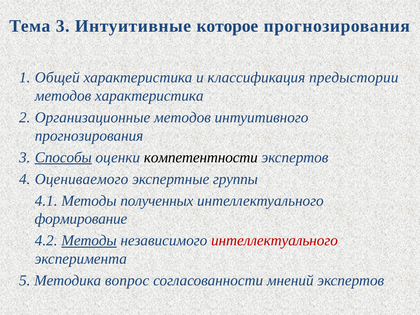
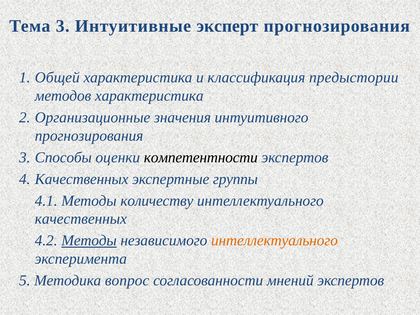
которое: которое -> эксперт
Организационные методов: методов -> значения
Способы underline: present -> none
Оцениваемого at (82, 179): Оцениваемого -> Качественных
полученных: полученных -> количеству
формирование at (81, 219): формирование -> качественных
интеллектуального at (274, 241) colour: red -> orange
